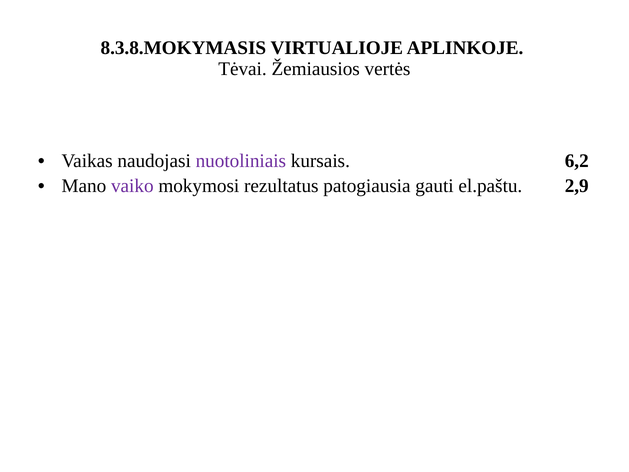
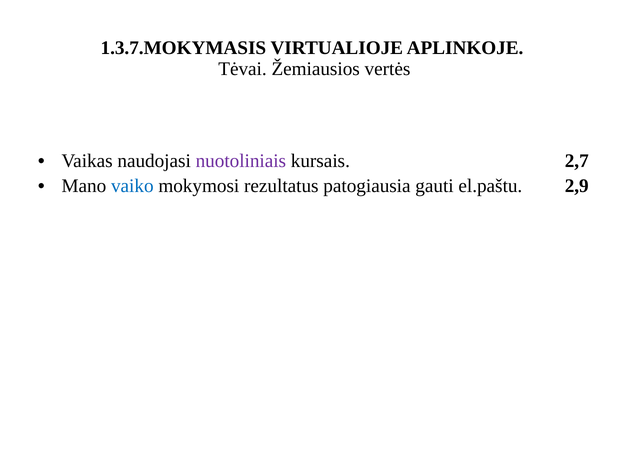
8.3.8.MOKYMASIS: 8.3.8.MOKYMASIS -> 1.3.7.MOKYMASIS
6,2: 6,2 -> 2,7
vaiko colour: purple -> blue
